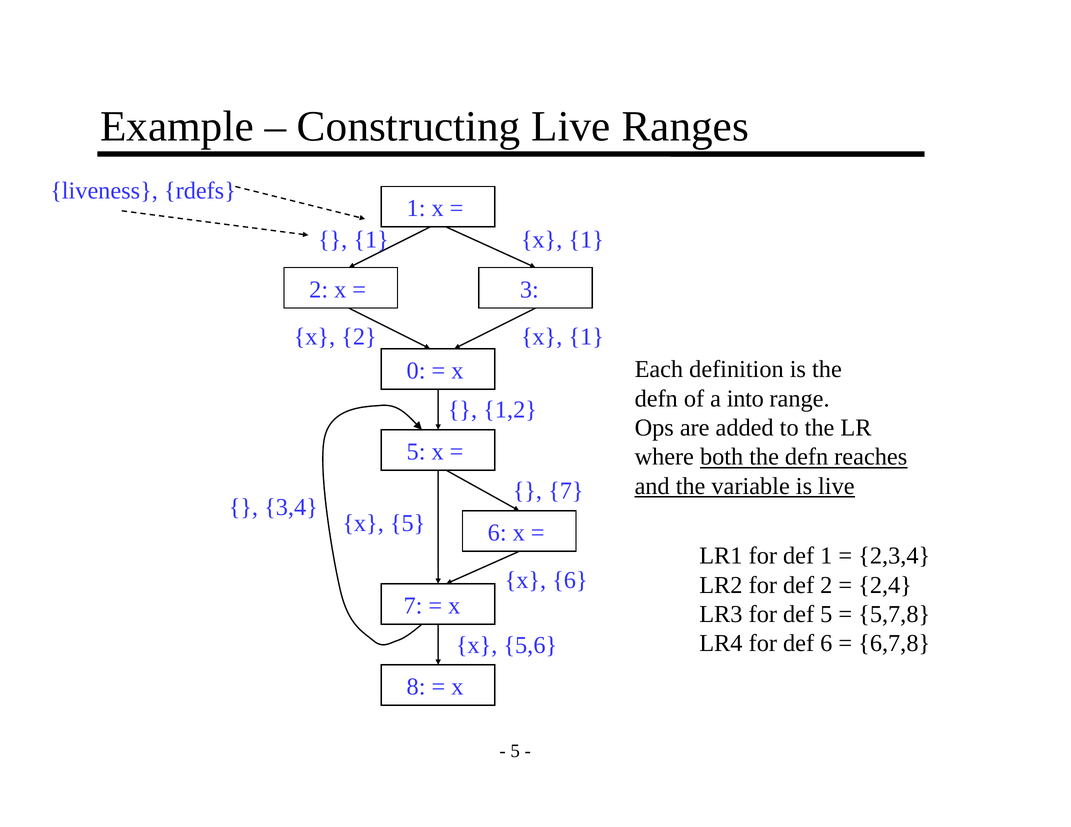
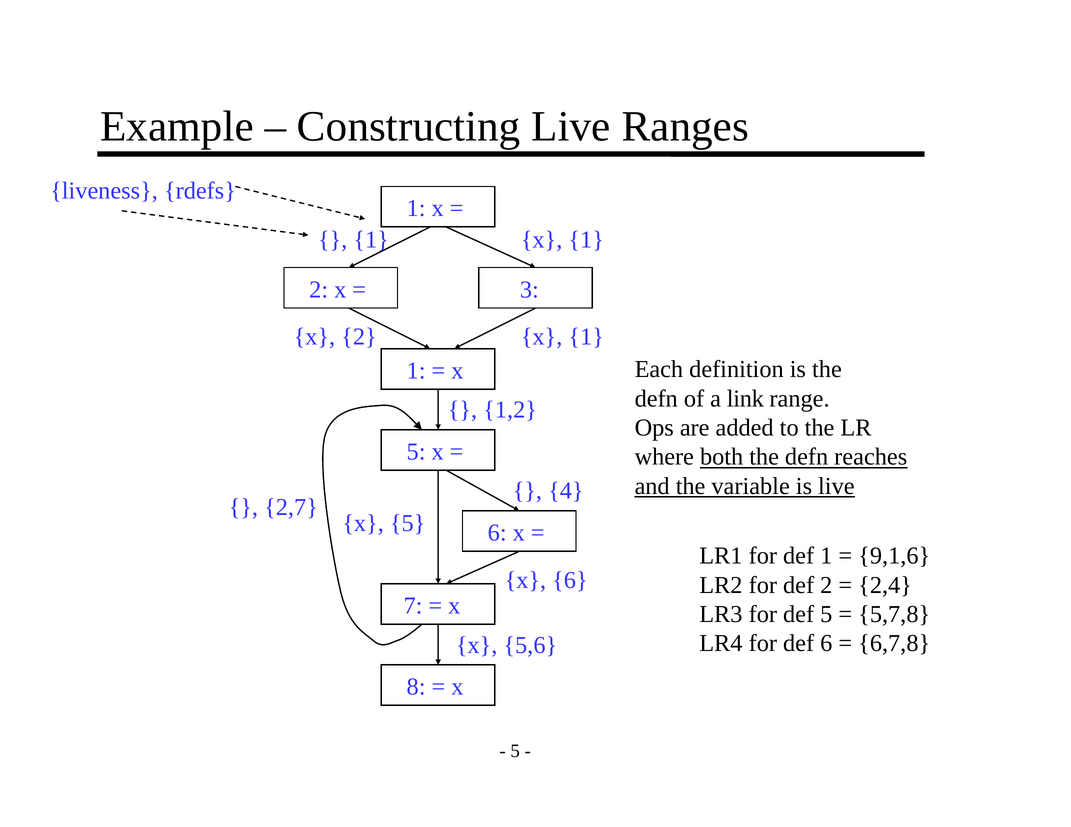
0 at (416, 371): 0 -> 1
into: into -> link
7 at (566, 491): 7 -> 4
3,4: 3,4 -> 2,7
2,3,4: 2,3,4 -> 9,1,6
